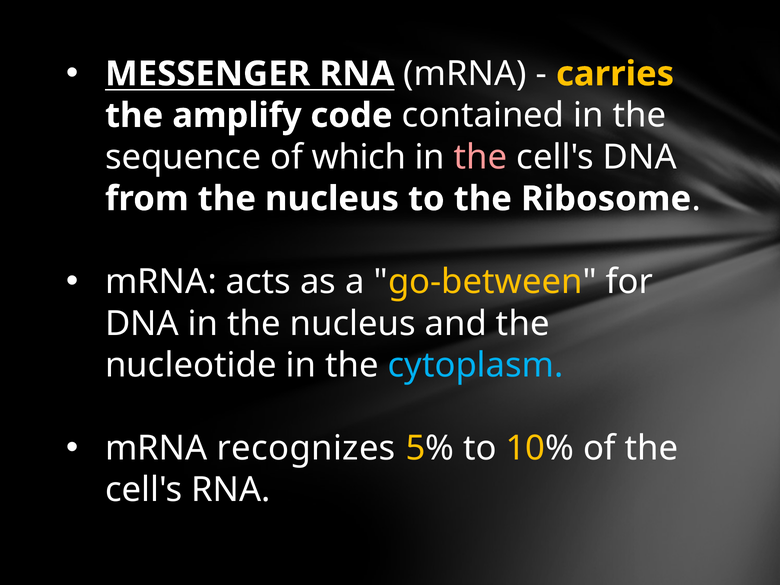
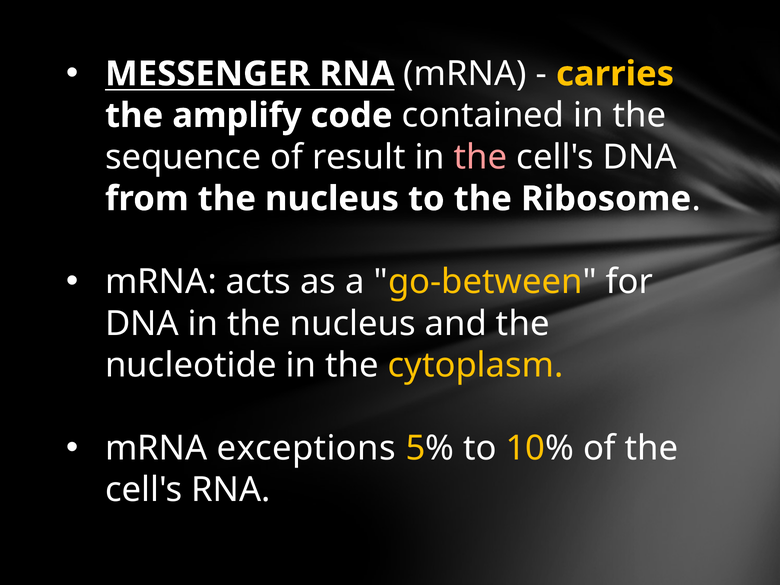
which: which -> result
cytoplasm colour: light blue -> yellow
recognizes: recognizes -> exceptions
